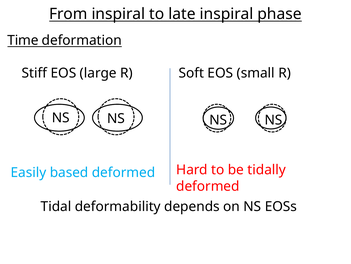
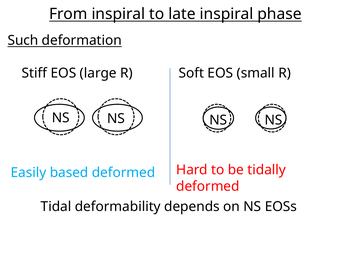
Time: Time -> Such
